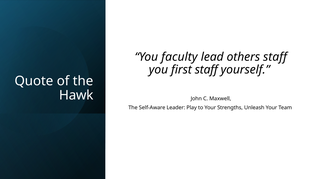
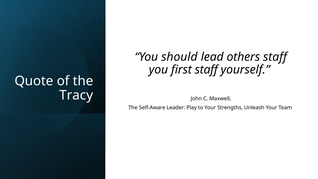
faculty: faculty -> should
Hawk: Hawk -> Tracy
